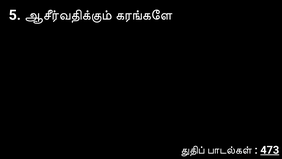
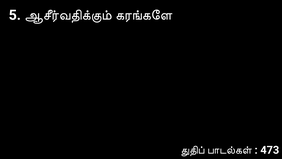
473 underline: present -> none
